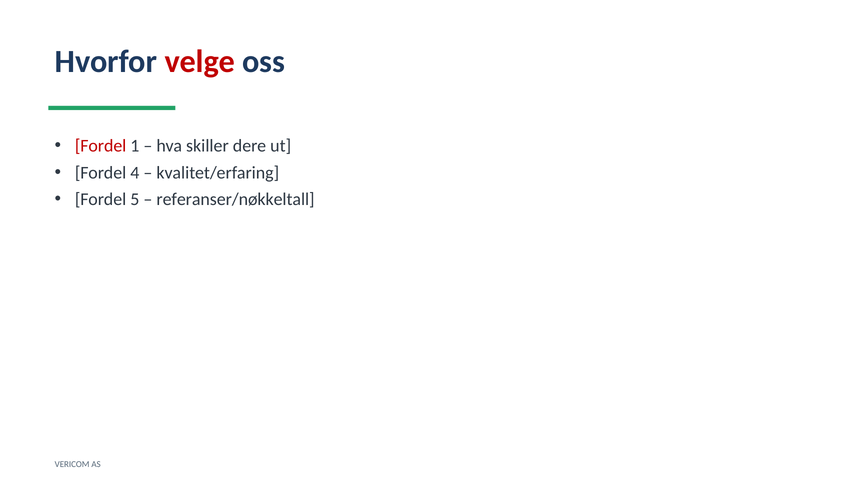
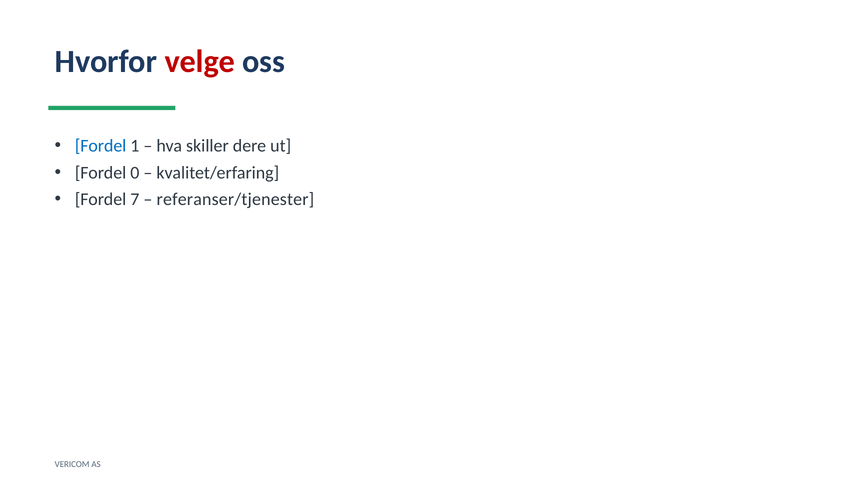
Fordel at (101, 146) colour: red -> blue
4: 4 -> 0
5: 5 -> 7
referanser/nøkkeltall: referanser/nøkkeltall -> referanser/tjenester
